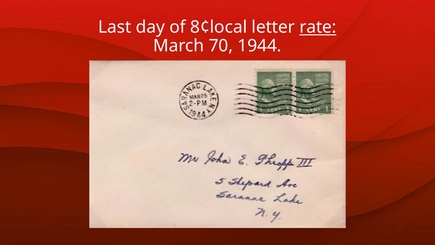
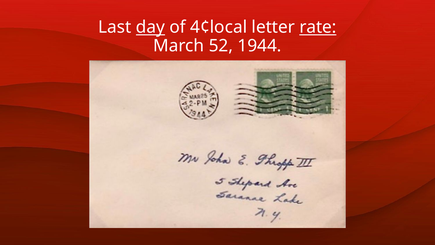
day underline: none -> present
8¢local: 8¢local -> 4¢local
70: 70 -> 52
